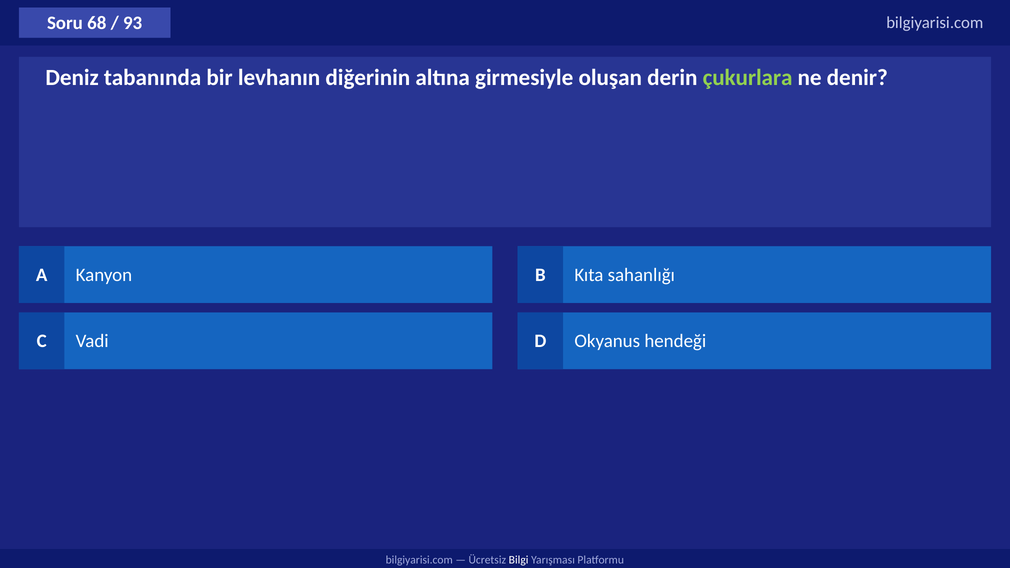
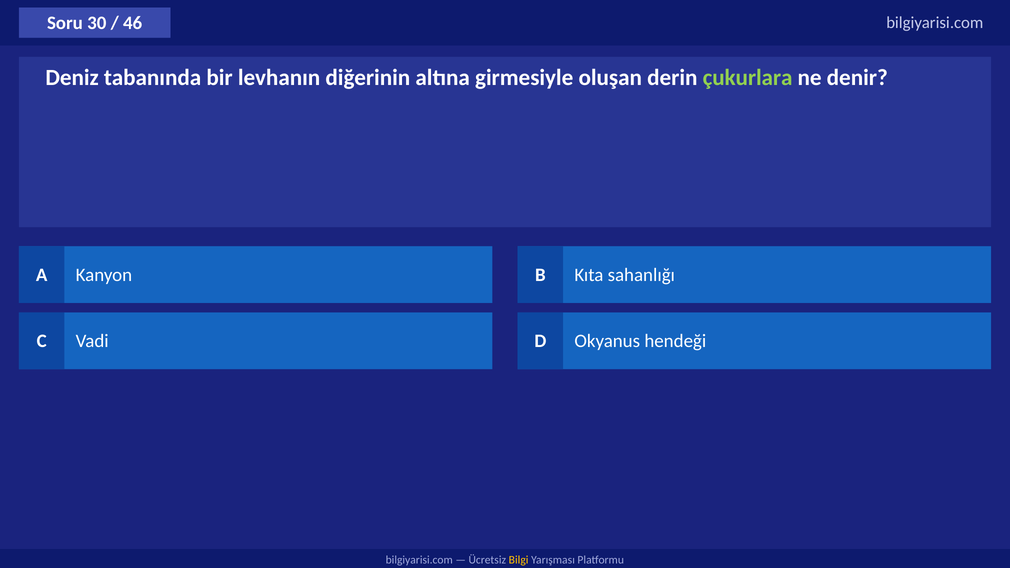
68: 68 -> 30
93: 93 -> 46
Bilgi colour: white -> yellow
